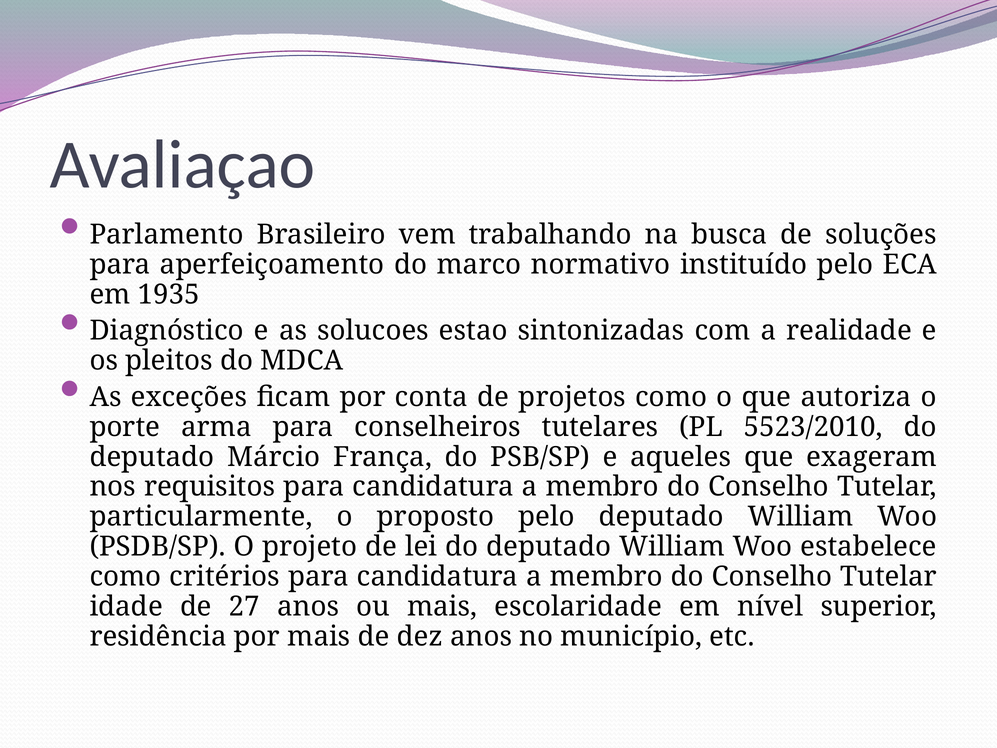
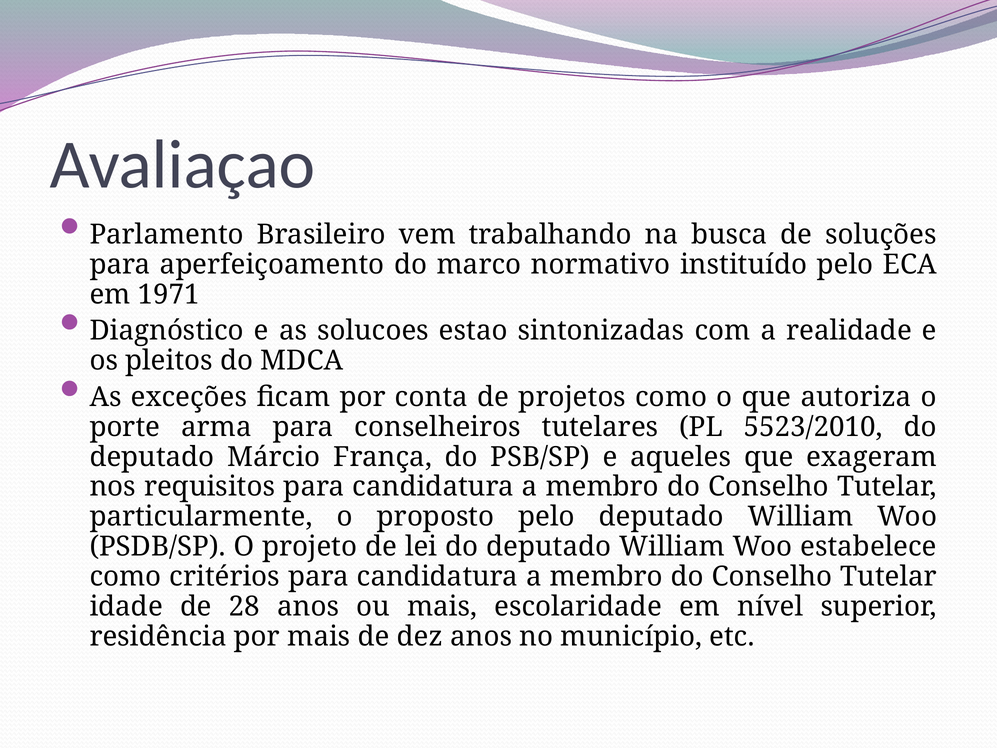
1935: 1935 -> 1971
27: 27 -> 28
